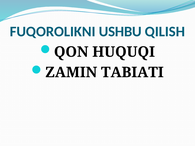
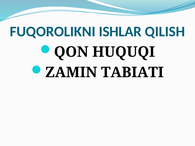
USHBU: USHBU -> ISHLAR
